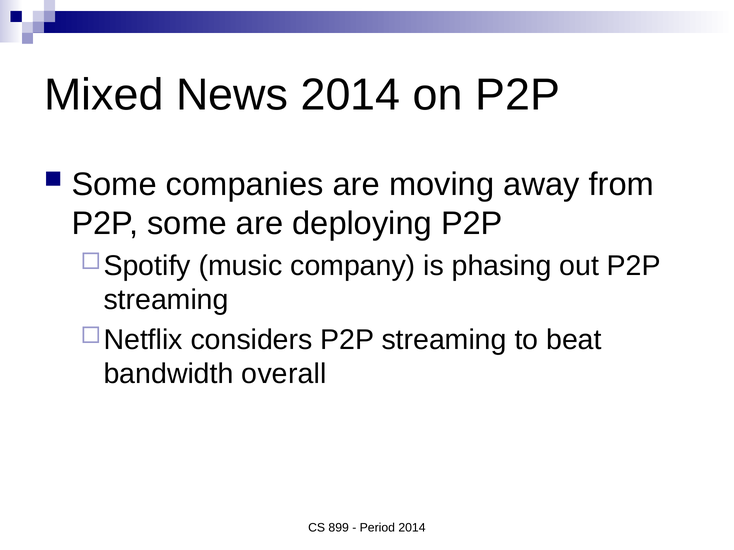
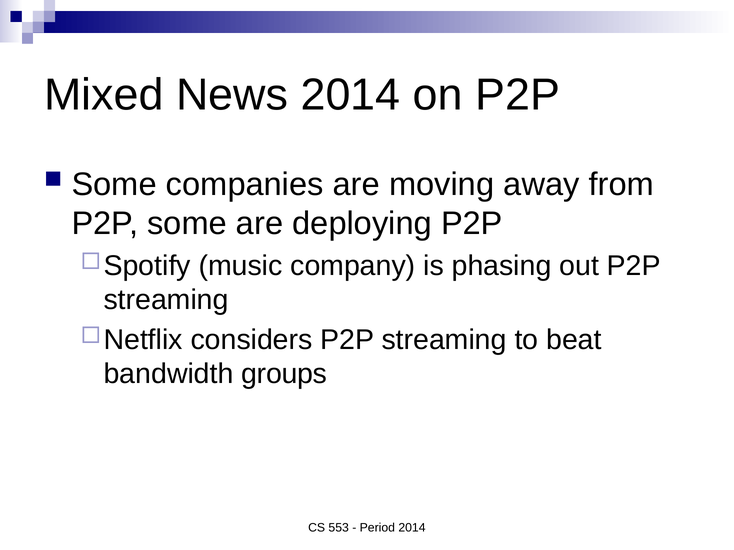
overall: overall -> groups
899: 899 -> 553
